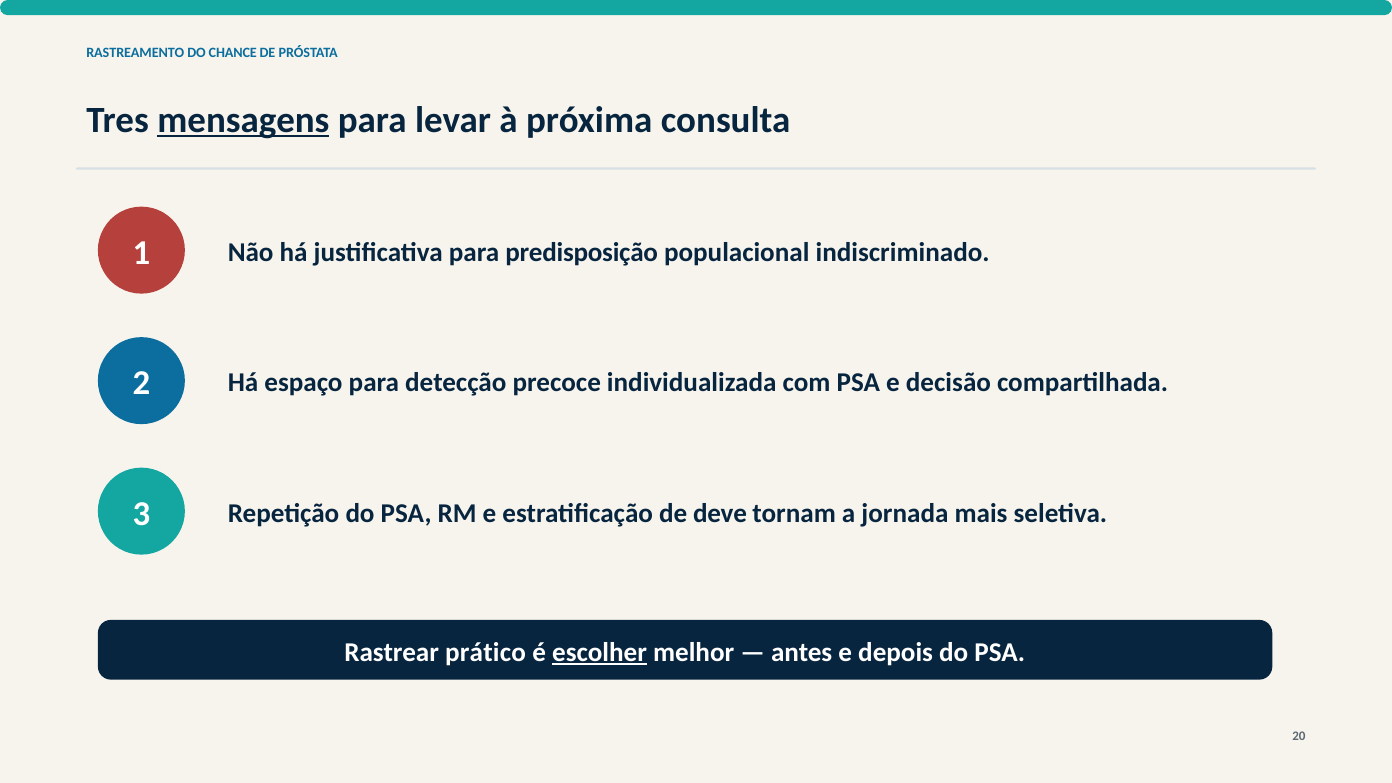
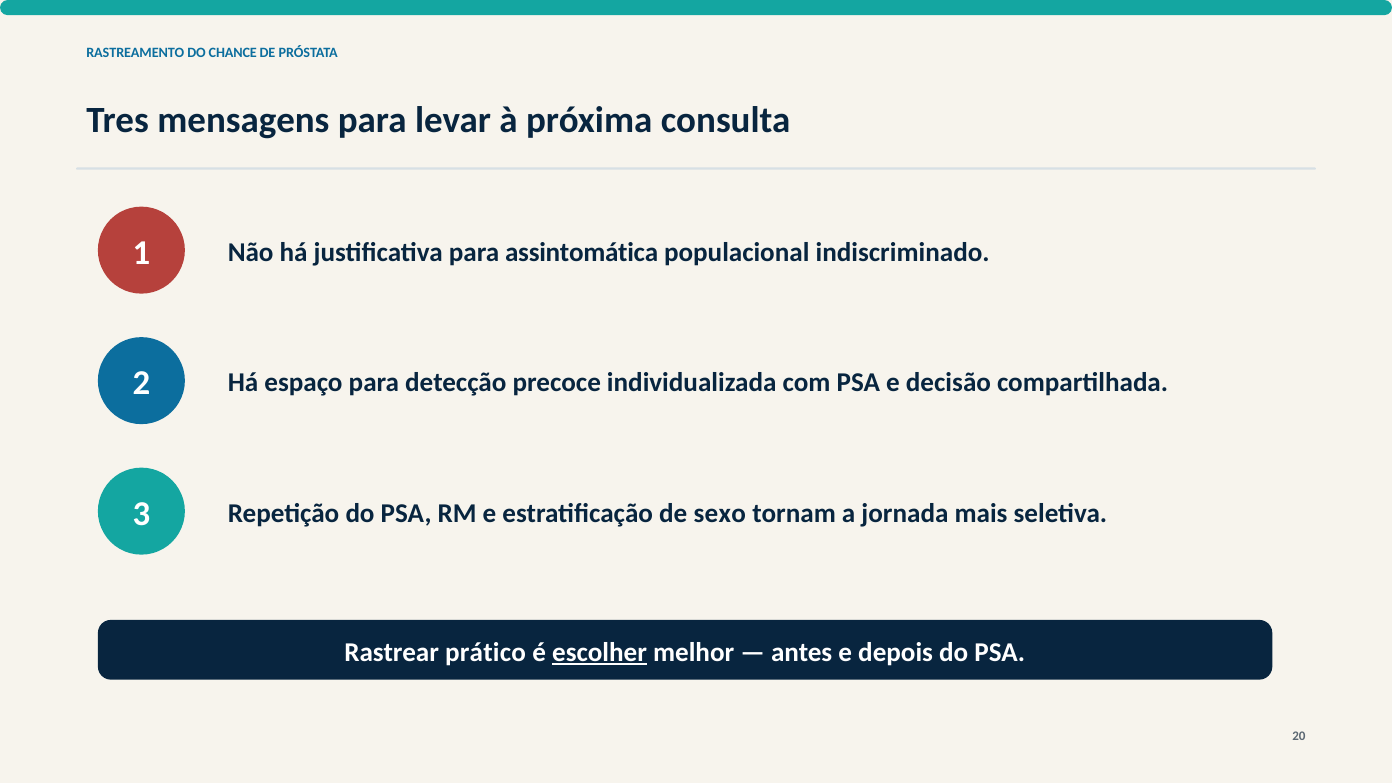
mensagens underline: present -> none
predisposição: predisposição -> assintomática
deve: deve -> sexo
